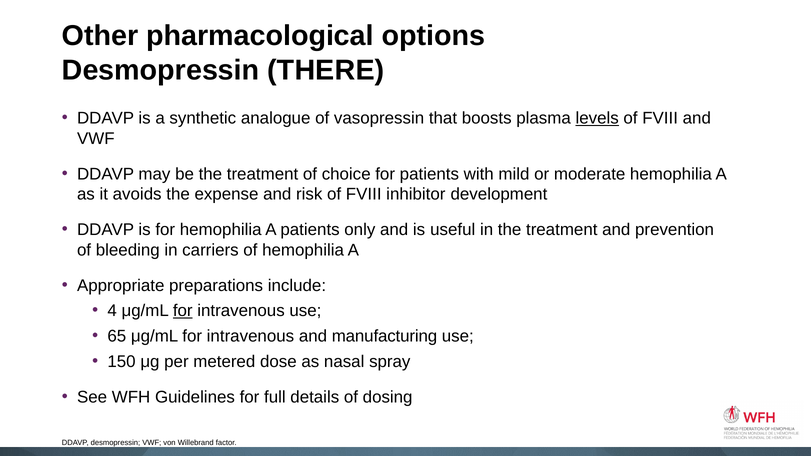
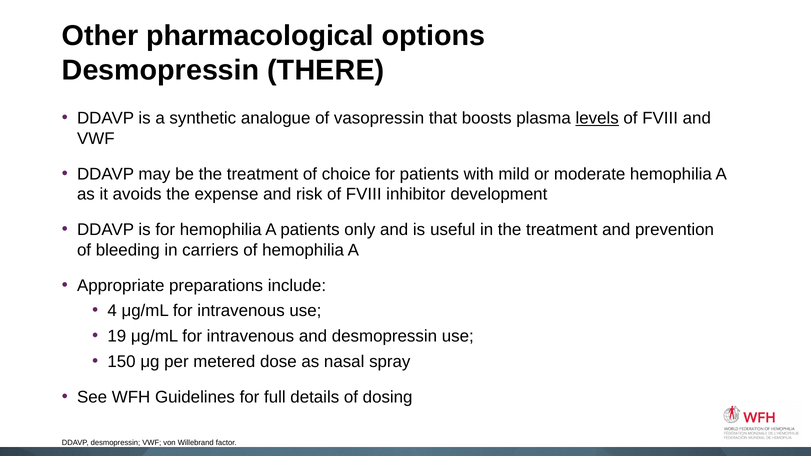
for at (183, 311) underline: present -> none
65: 65 -> 19
and manufacturing: manufacturing -> desmopressin
